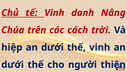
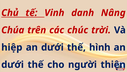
cách: cách -> chúc
thế vinh: vinh -> hình
